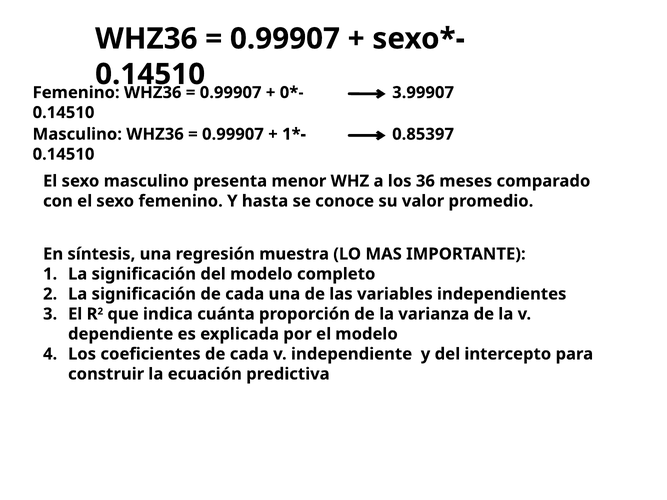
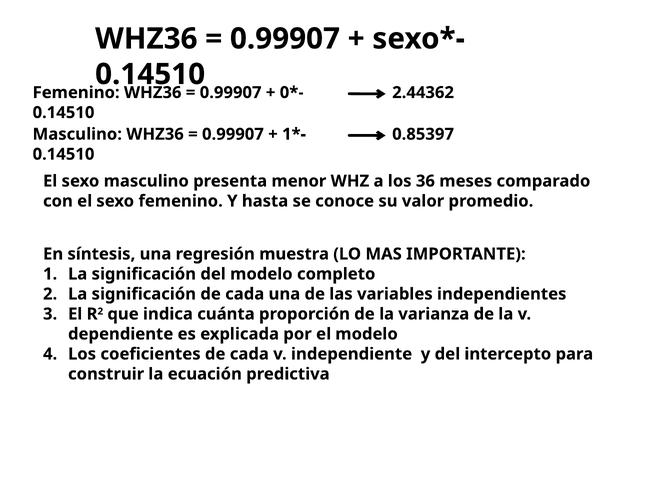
3.99907: 3.99907 -> 2.44362
